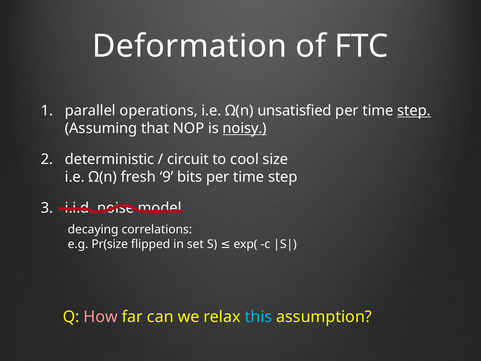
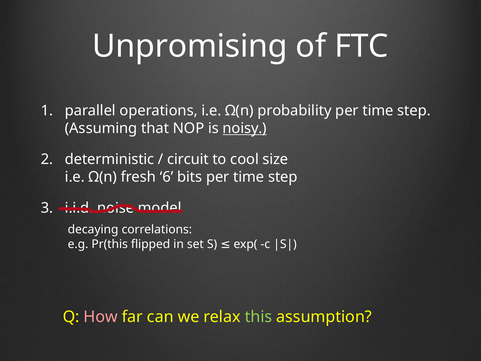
Deformation: Deformation -> Unpromising
unsatisfied: unsatisfied -> probability
step at (414, 111) underline: present -> none
9: 9 -> 6
Pr(size: Pr(size -> Pr(this
this colour: light blue -> light green
